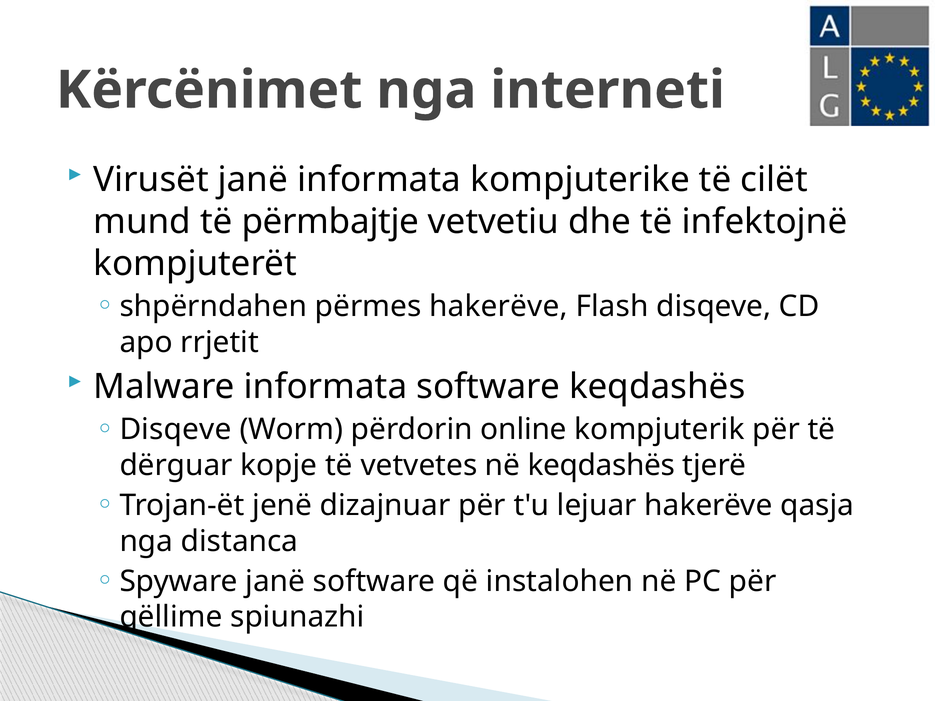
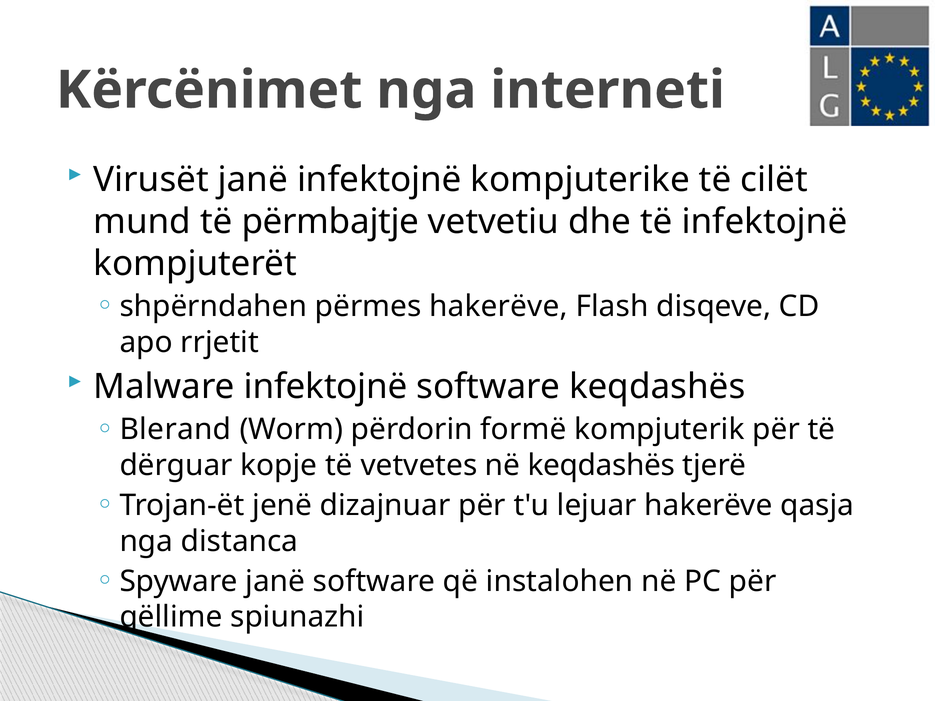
janë informata: informata -> infektojnë
Malware informata: informata -> infektojnë
Disqeve at (176, 430): Disqeve -> Blerand
online: online -> formë
